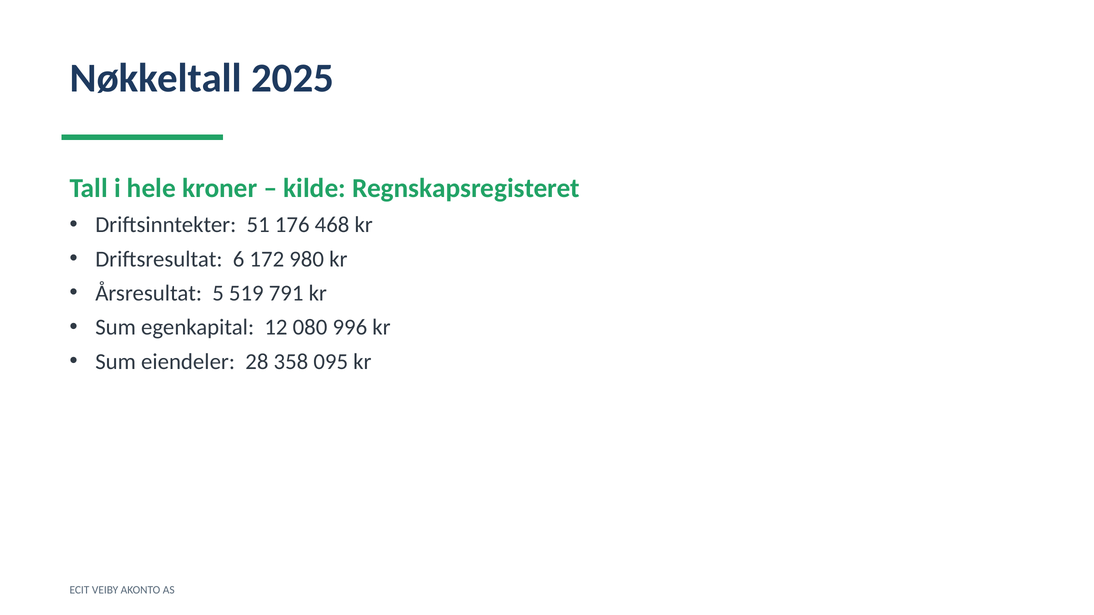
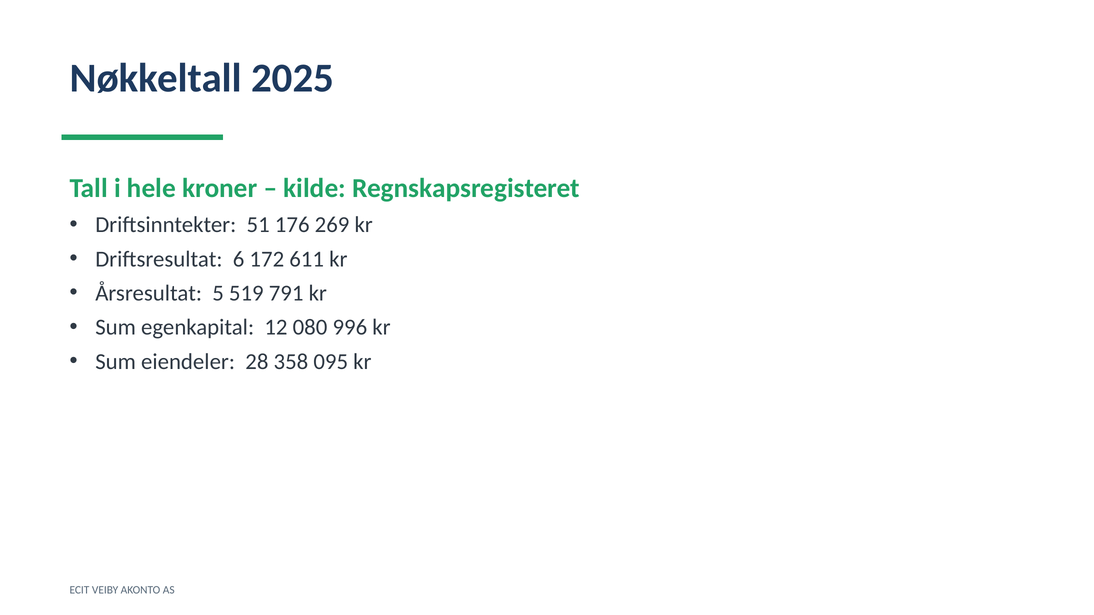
468: 468 -> 269
980: 980 -> 611
